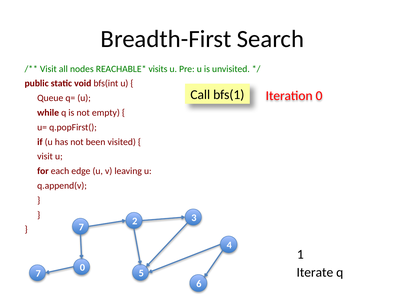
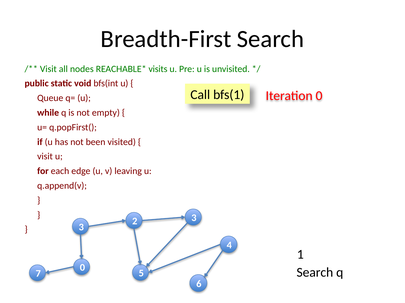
7 at (81, 228): 7 -> 3
Iterate at (315, 273): Iterate -> Search
